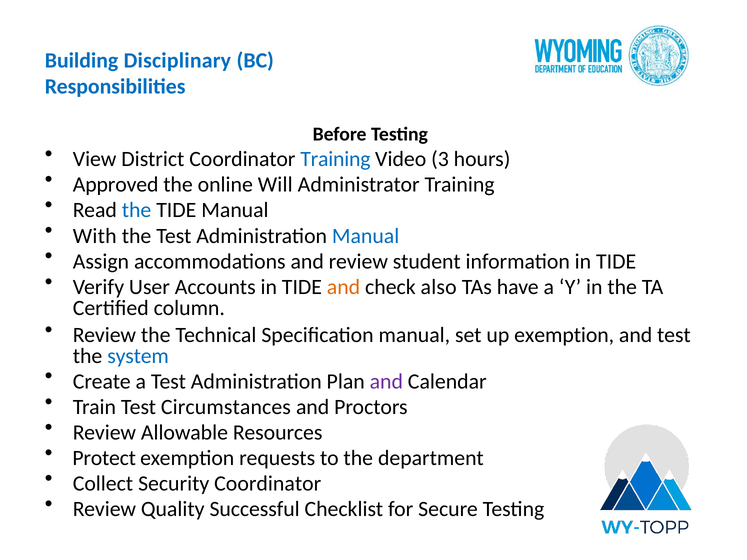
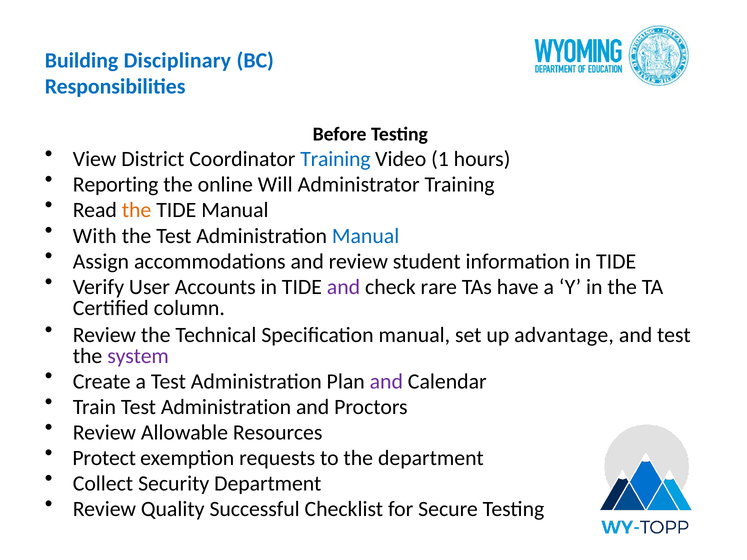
3: 3 -> 1
Approved: Approved -> Reporting
the at (137, 210) colour: blue -> orange
and at (344, 287) colour: orange -> purple
also: also -> rare
up exemption: exemption -> advantage
system colour: blue -> purple
Train Test Circumstances: Circumstances -> Administration
Security Coordinator: Coordinator -> Department
